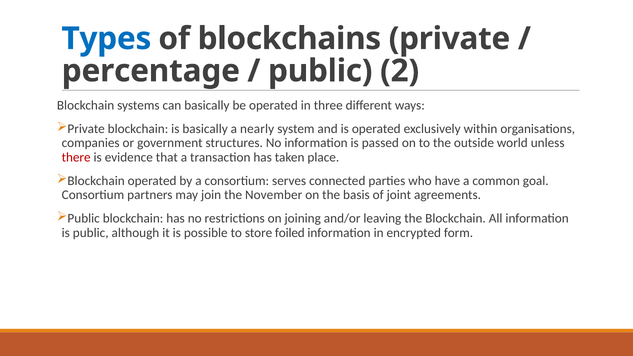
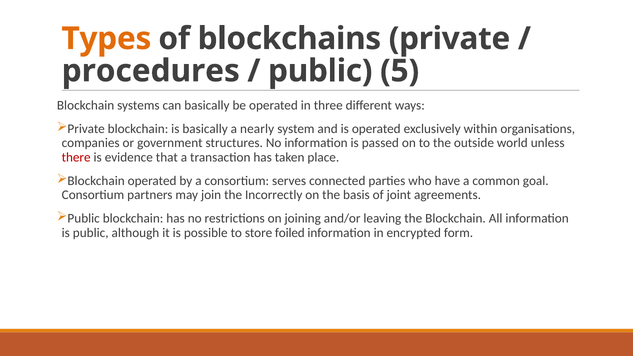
Types colour: blue -> orange
percentage: percentage -> procedures
2: 2 -> 5
November: November -> Incorrectly
